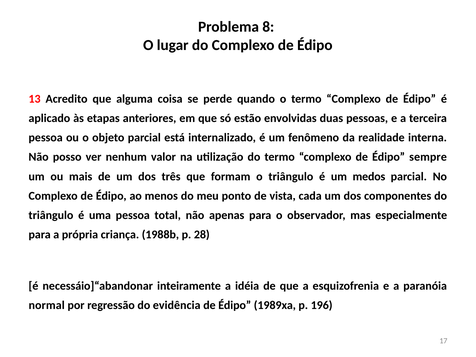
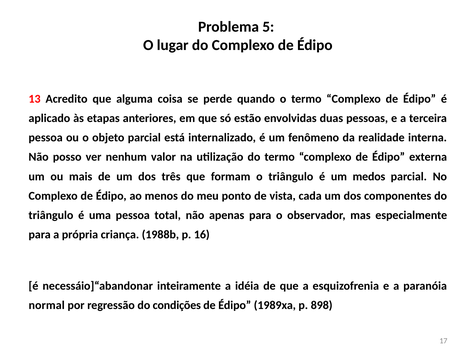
8: 8 -> 5
sempre: sempre -> externa
28: 28 -> 16
evidência: evidência -> condições
196: 196 -> 898
